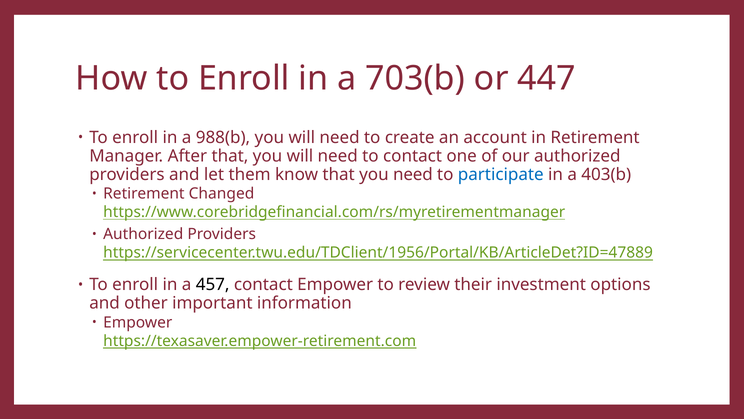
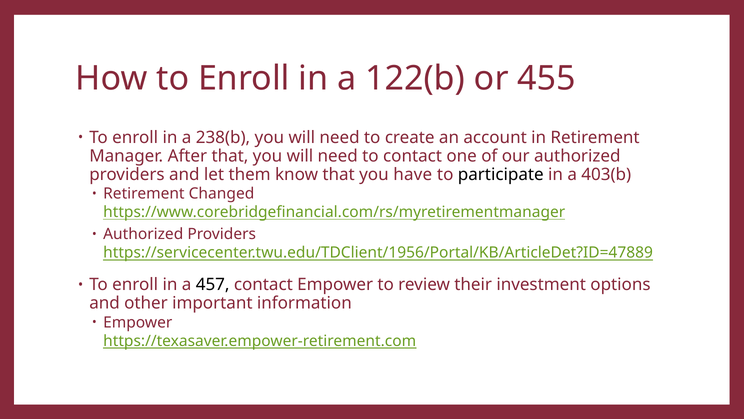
703(b: 703(b -> 122(b
447: 447 -> 455
988(b: 988(b -> 238(b
you need: need -> have
participate colour: blue -> black
